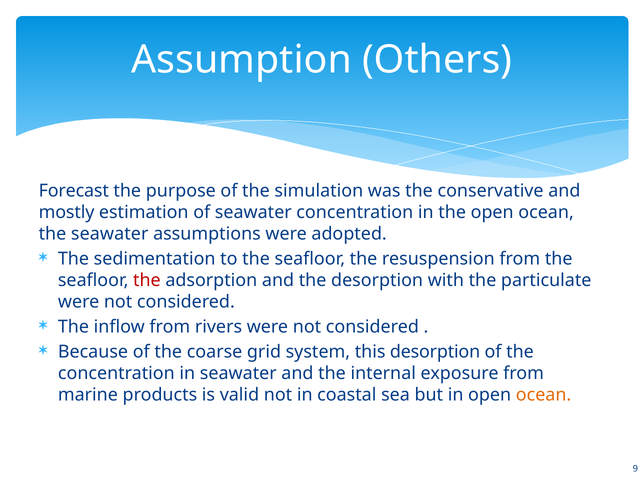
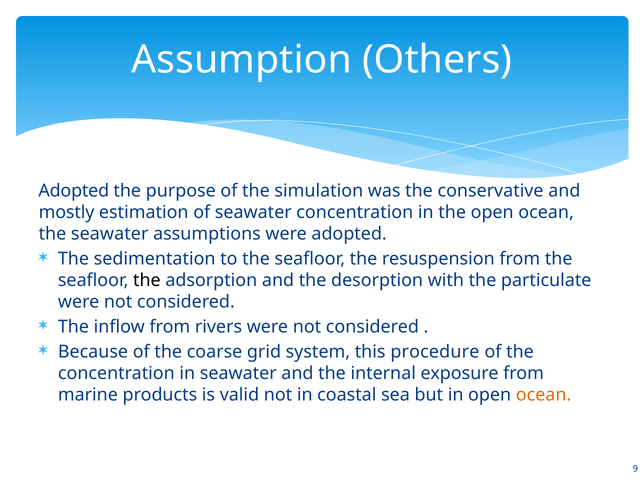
Forecast at (74, 191): Forecast -> Adopted
the at (147, 280) colour: red -> black
this desorption: desorption -> procedure
